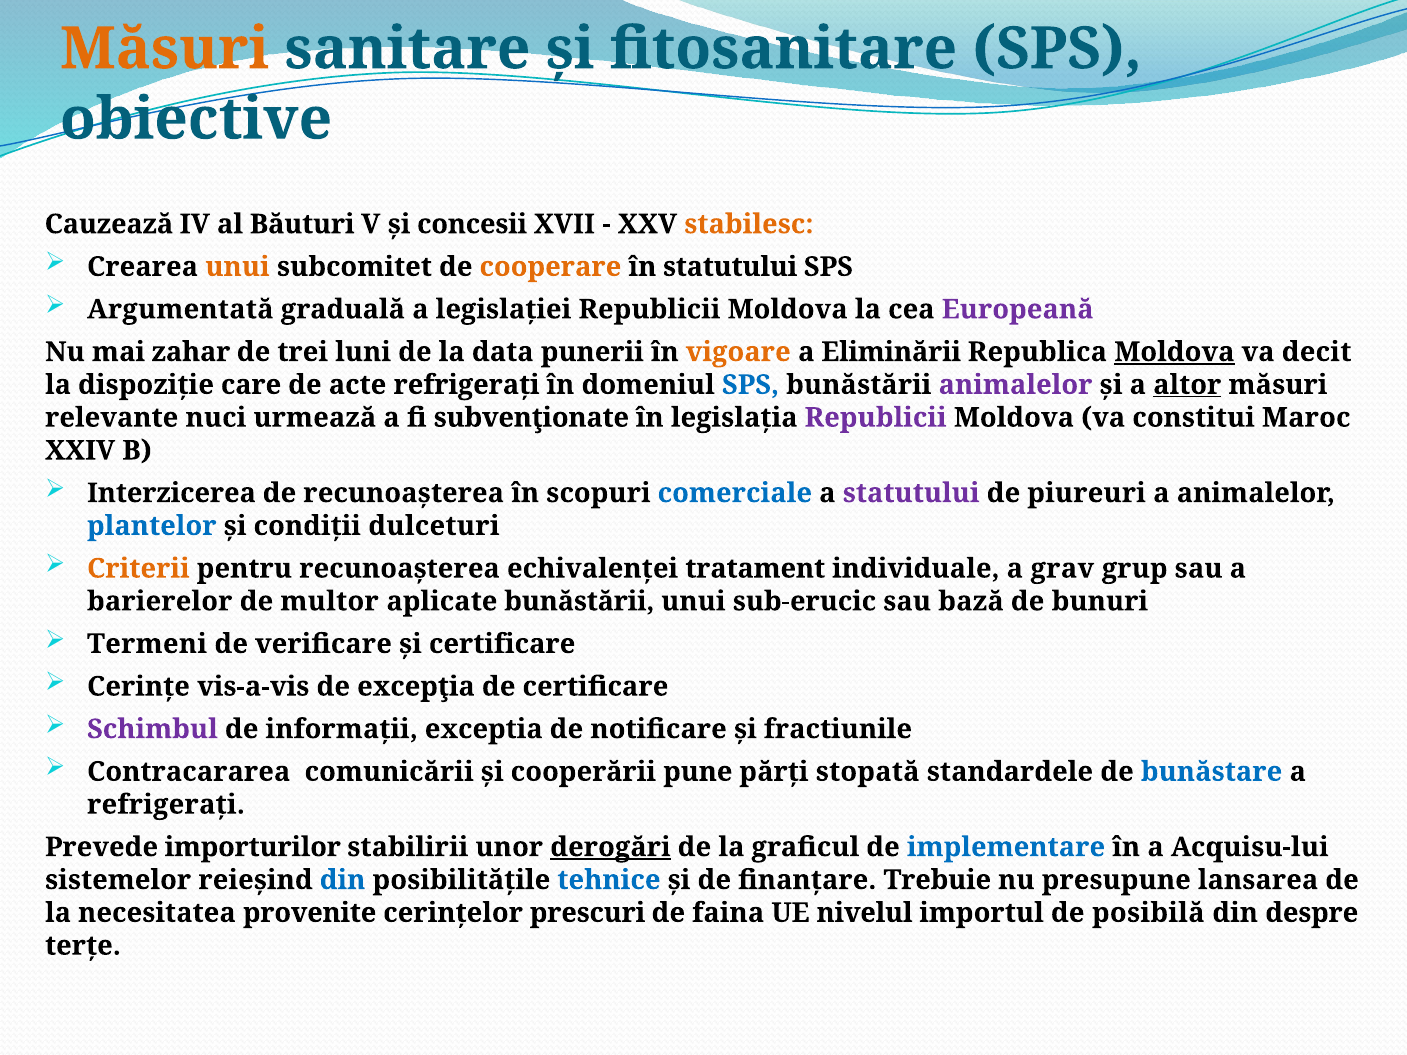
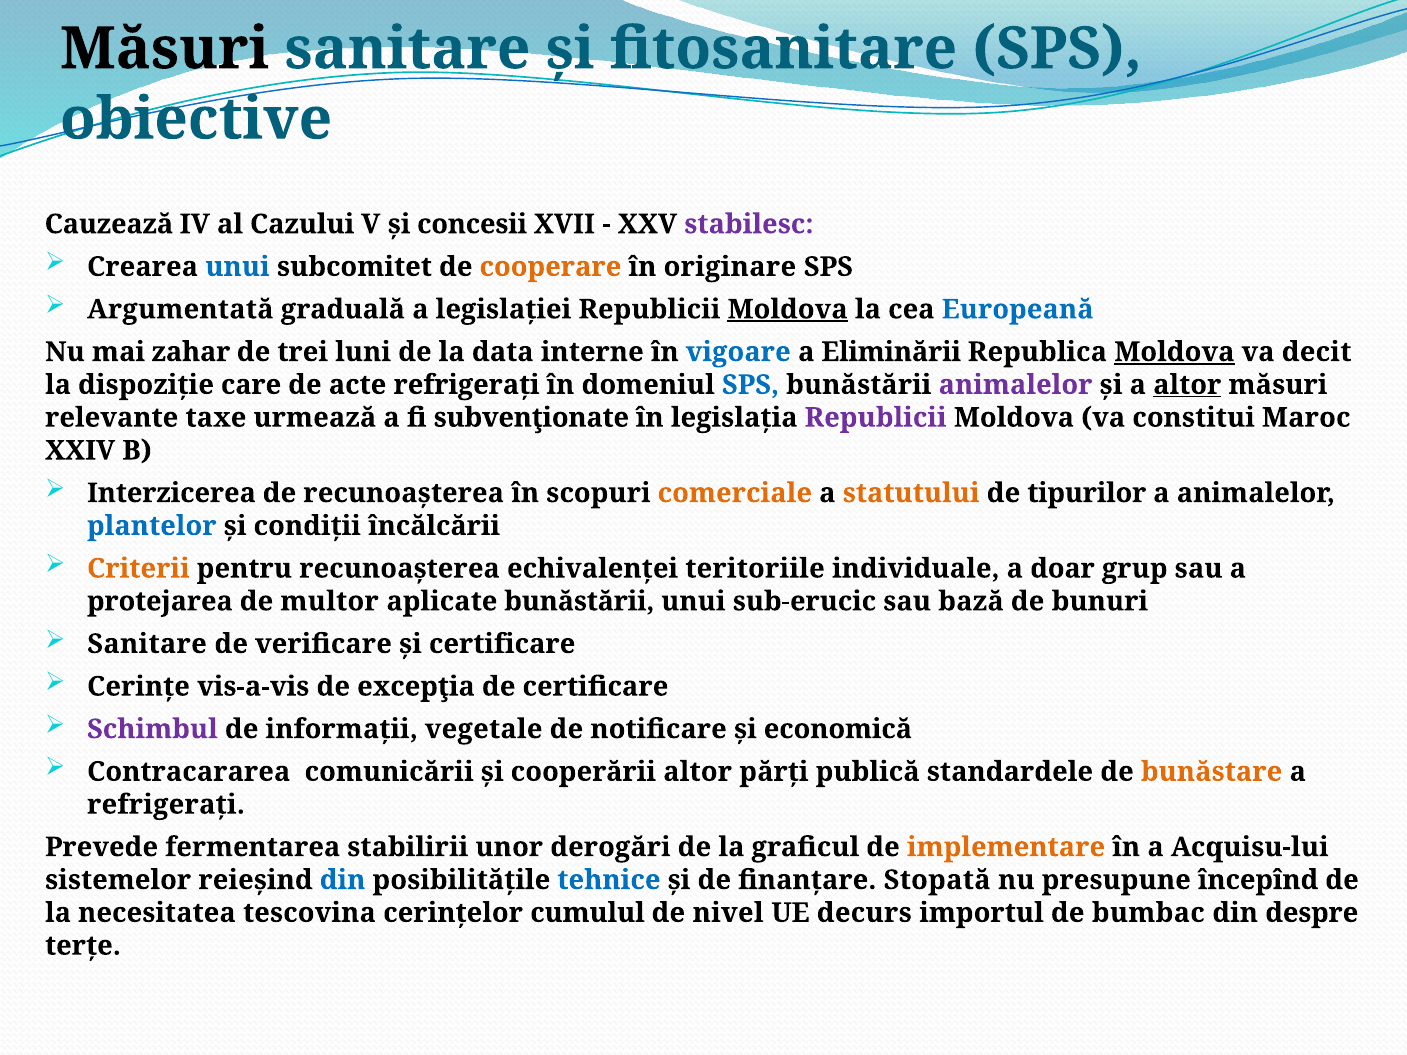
Măsuri at (165, 49) colour: orange -> black
Băuturi: Băuturi -> Cazului
stabilesc colour: orange -> purple
unui at (237, 267) colour: orange -> blue
în statutului: statutului -> originare
Moldova at (788, 309) underline: none -> present
Europeană colour: purple -> blue
punerii: punerii -> interne
vigoare colour: orange -> blue
nuci: nuci -> taxe
comerciale colour: blue -> orange
statutului at (911, 493) colour: purple -> orange
piureuri: piureuri -> tipurilor
dulceturi: dulceturi -> încălcării
tratament: tratament -> teritoriile
grav: grav -> doar
barierelor: barierelor -> protejarea
Termeni at (147, 644): Termeni -> Sanitare
exceptia: exceptia -> vegetale
fractiunile: fractiunile -> economică
cooperării pune: pune -> altor
stopată: stopată -> publică
bunăstare colour: blue -> orange
importurilor: importurilor -> fermentarea
derogări underline: present -> none
implementare colour: blue -> orange
Trebuie: Trebuie -> Stopată
lansarea: lansarea -> începînd
provenite: provenite -> tescovina
prescuri: prescuri -> cumulul
faina: faina -> nivel
nivelul: nivelul -> decurs
posibilă: posibilă -> bumbac
